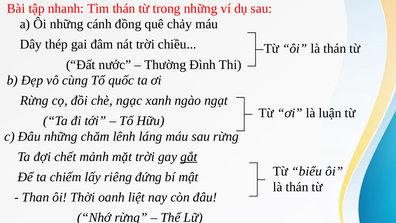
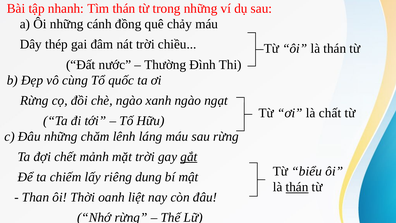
chè ngạc: ngạc -> ngào
luận: luận -> chất
đứng: đứng -> dung
thán at (297, 187) underline: none -> present
